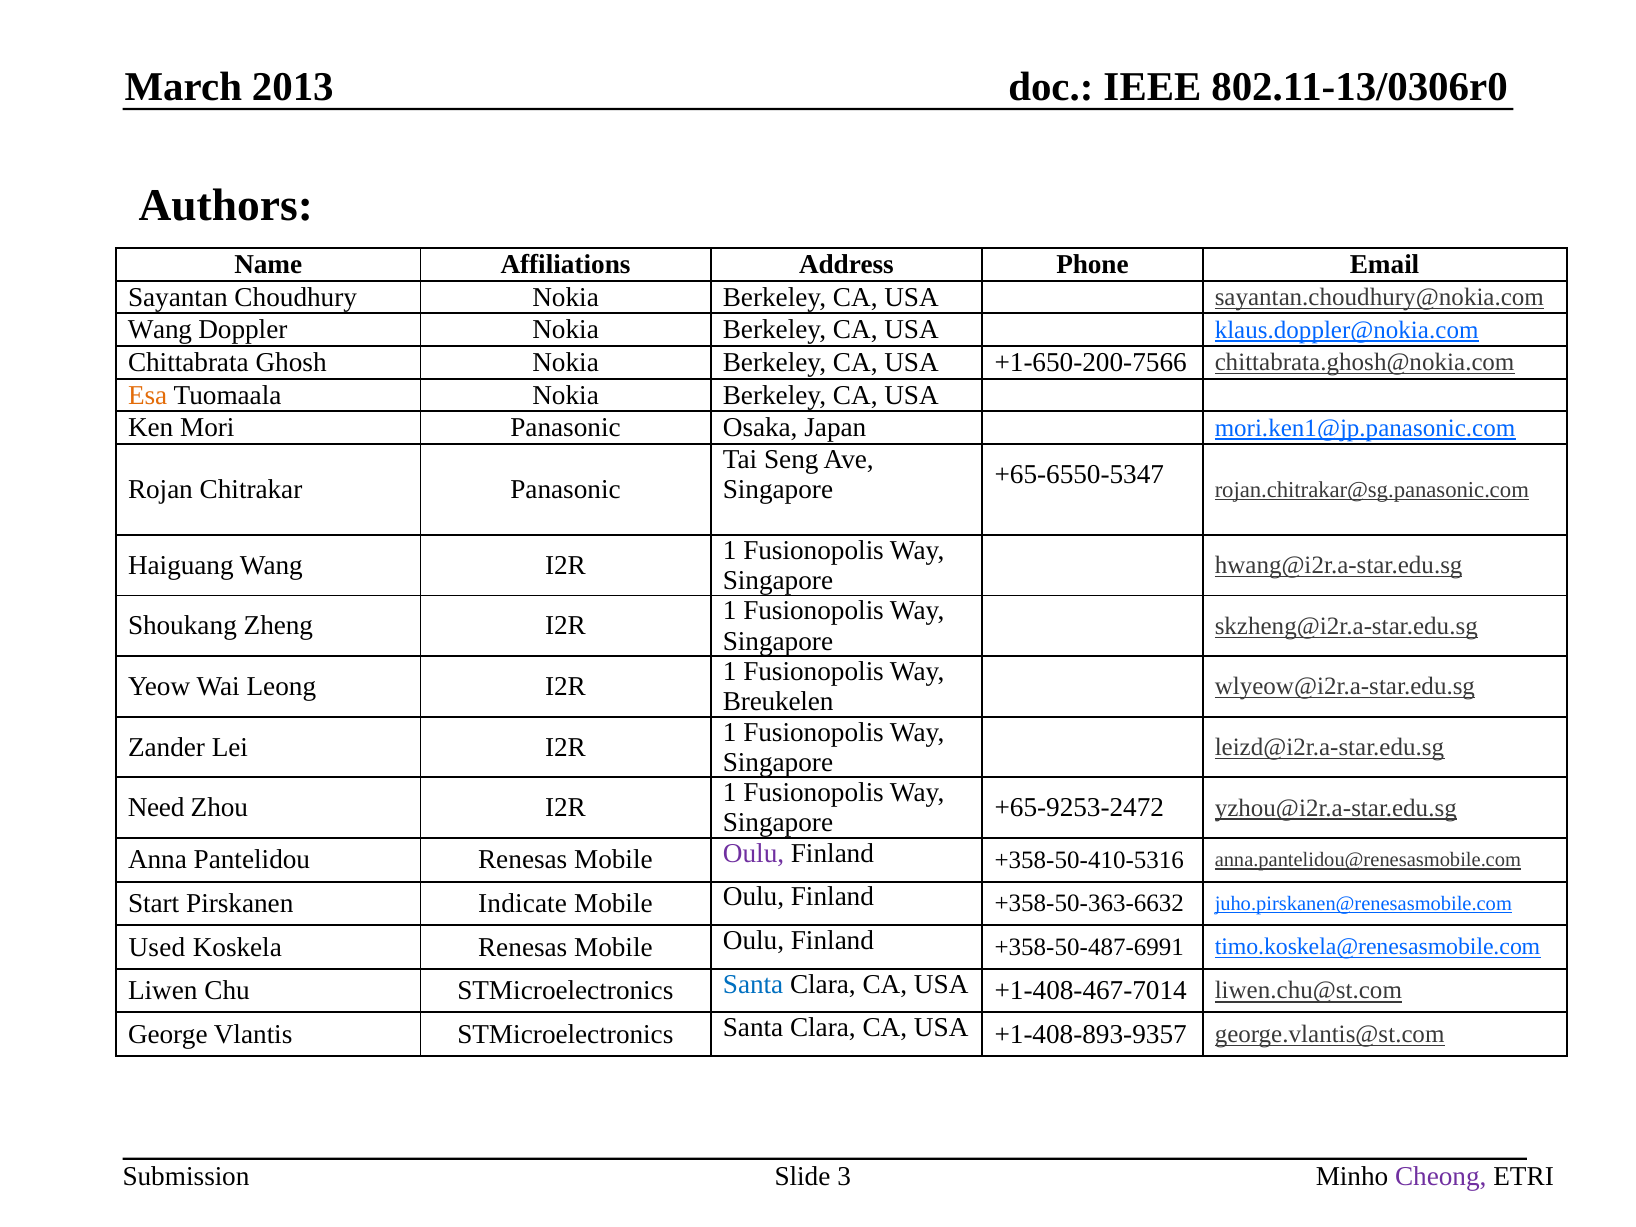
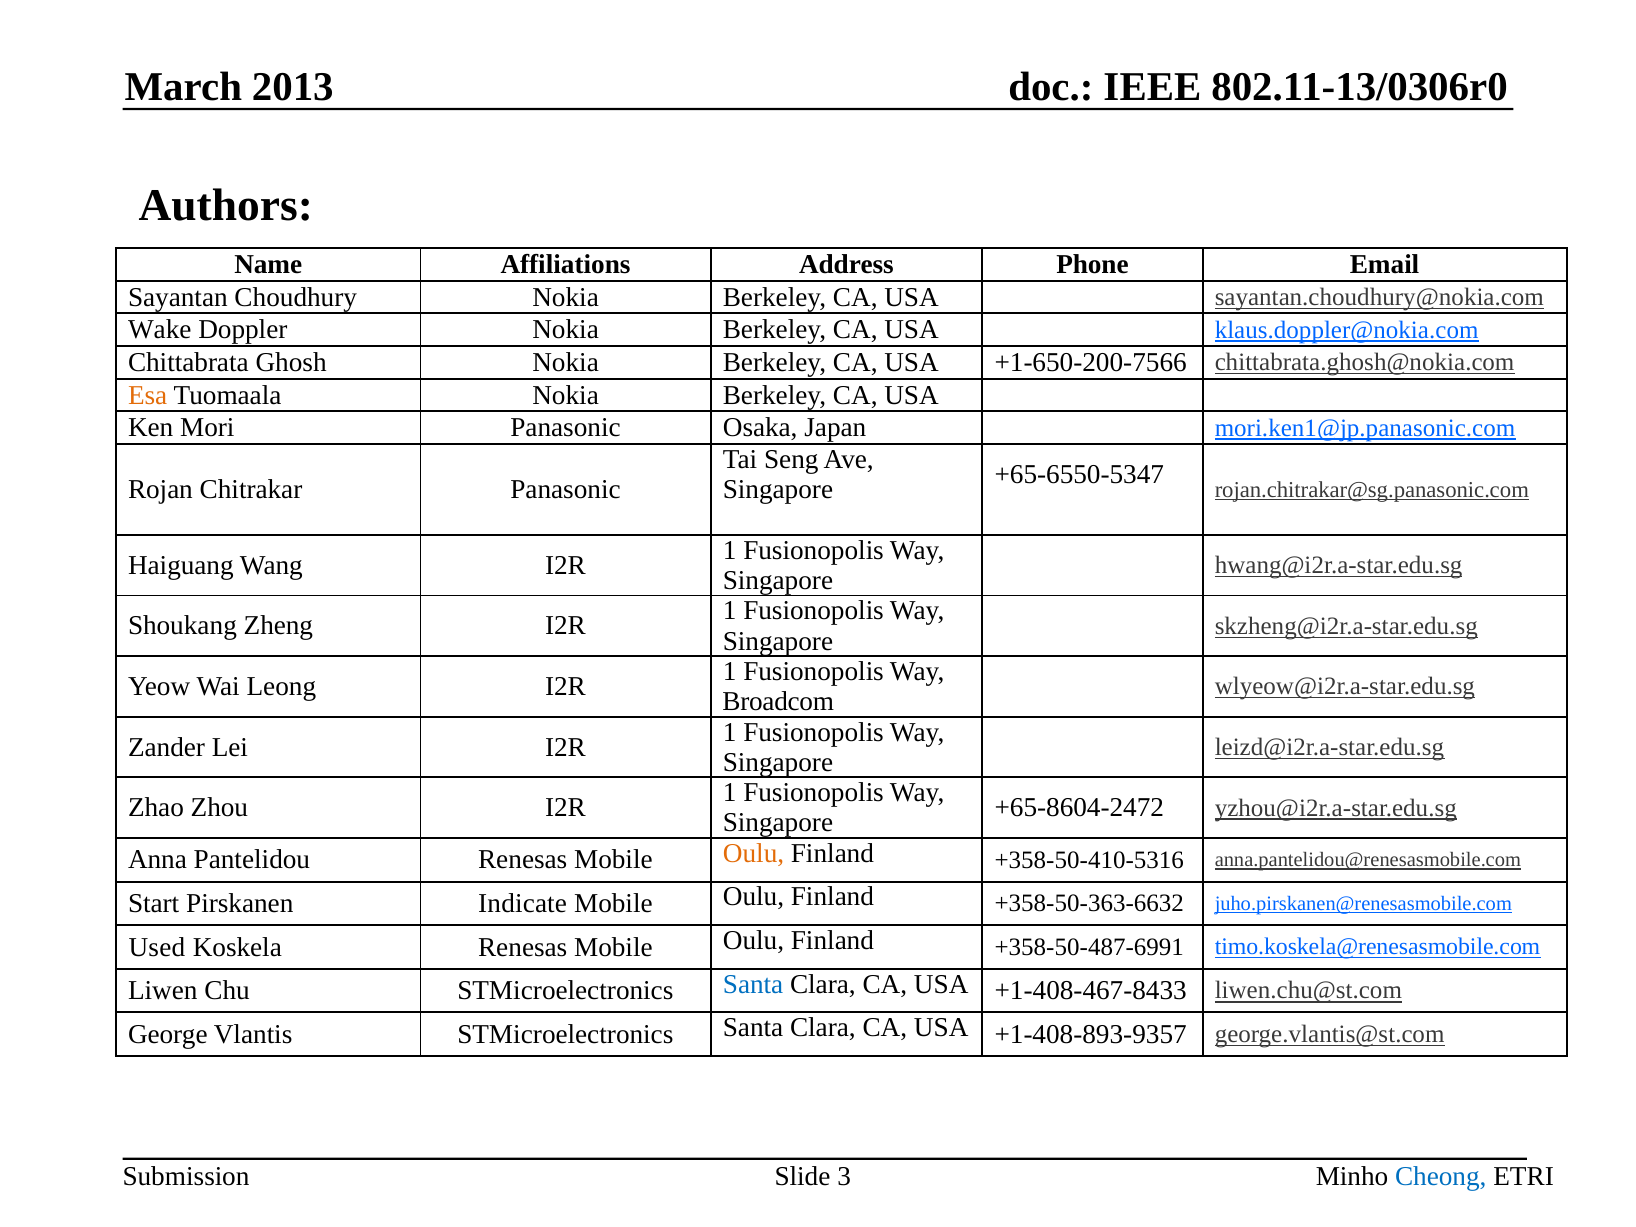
Wang at (160, 330): Wang -> Wake
Breukelen: Breukelen -> Broadcom
Need: Need -> Zhao
+65-9253-2472: +65-9253-2472 -> +65-8604-2472
Oulu at (754, 853) colour: purple -> orange
+1-408-467-7014: +1-408-467-7014 -> +1-408-467-8433
Cheong colour: purple -> blue
